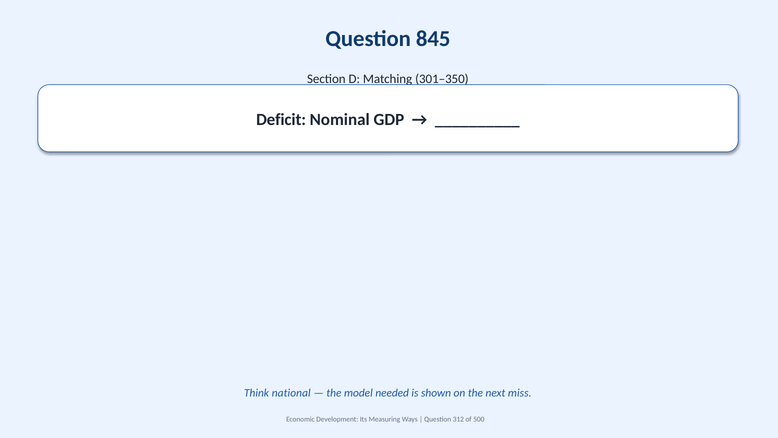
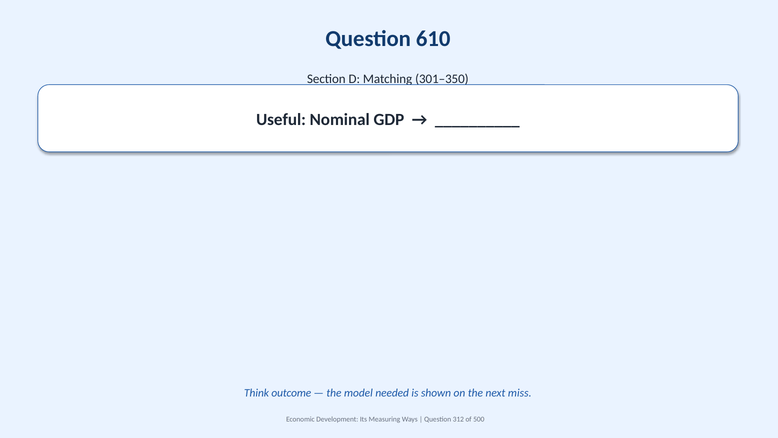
845: 845 -> 610
Deficit: Deficit -> Useful
national: national -> outcome
